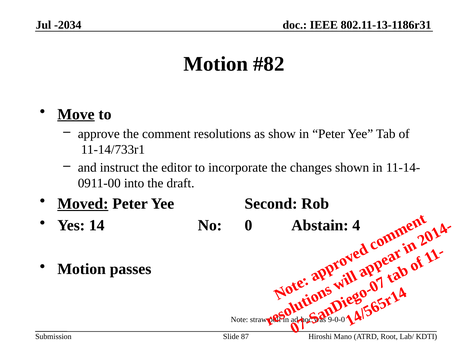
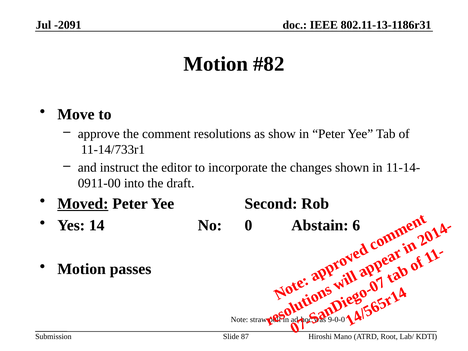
-2034: -2034 -> -2091
Move underline: present -> none
Abstain 4: 4 -> 6
